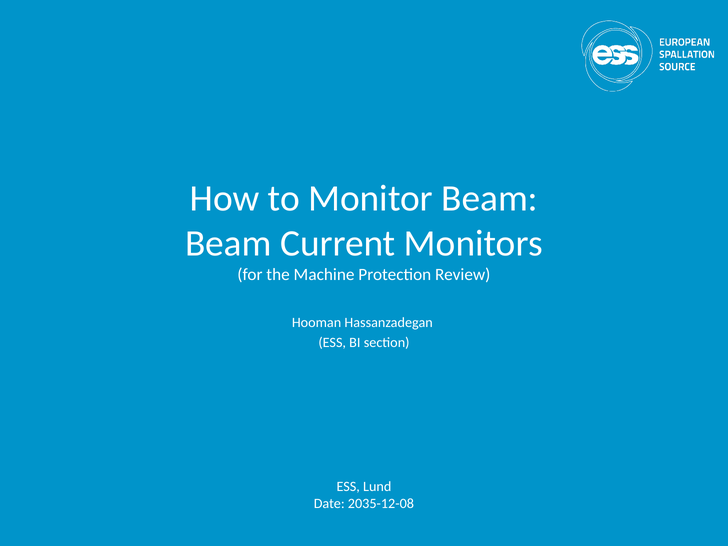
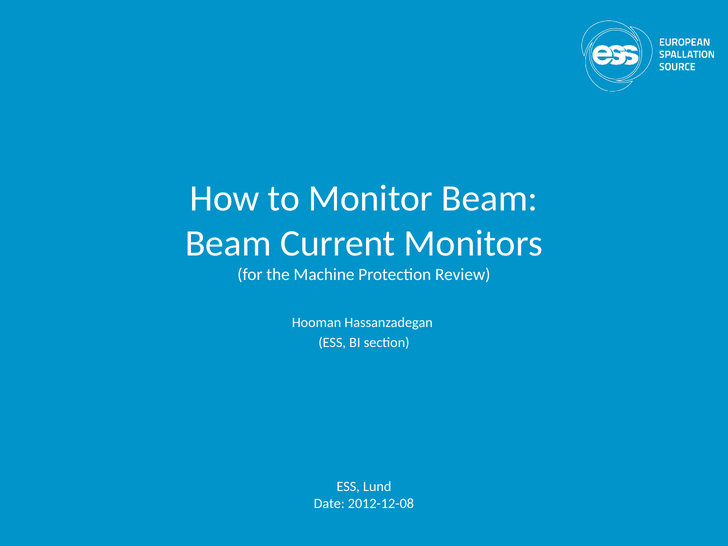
2035-12-08: 2035-12-08 -> 2012-12-08
